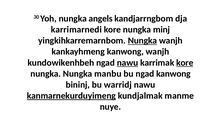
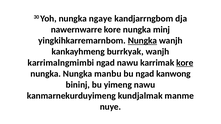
angels: angels -> ngaye
karrimarnedi: karrimarnedi -> nawernwarre
kankayhmeng kanwong: kanwong -> burrkyak
kundowikenhbeh: kundowikenhbeh -> karrimalngmimbi
nawu at (128, 63) underline: present -> none
warridj: warridj -> yimeng
kanmarnekurduyimeng underline: present -> none
